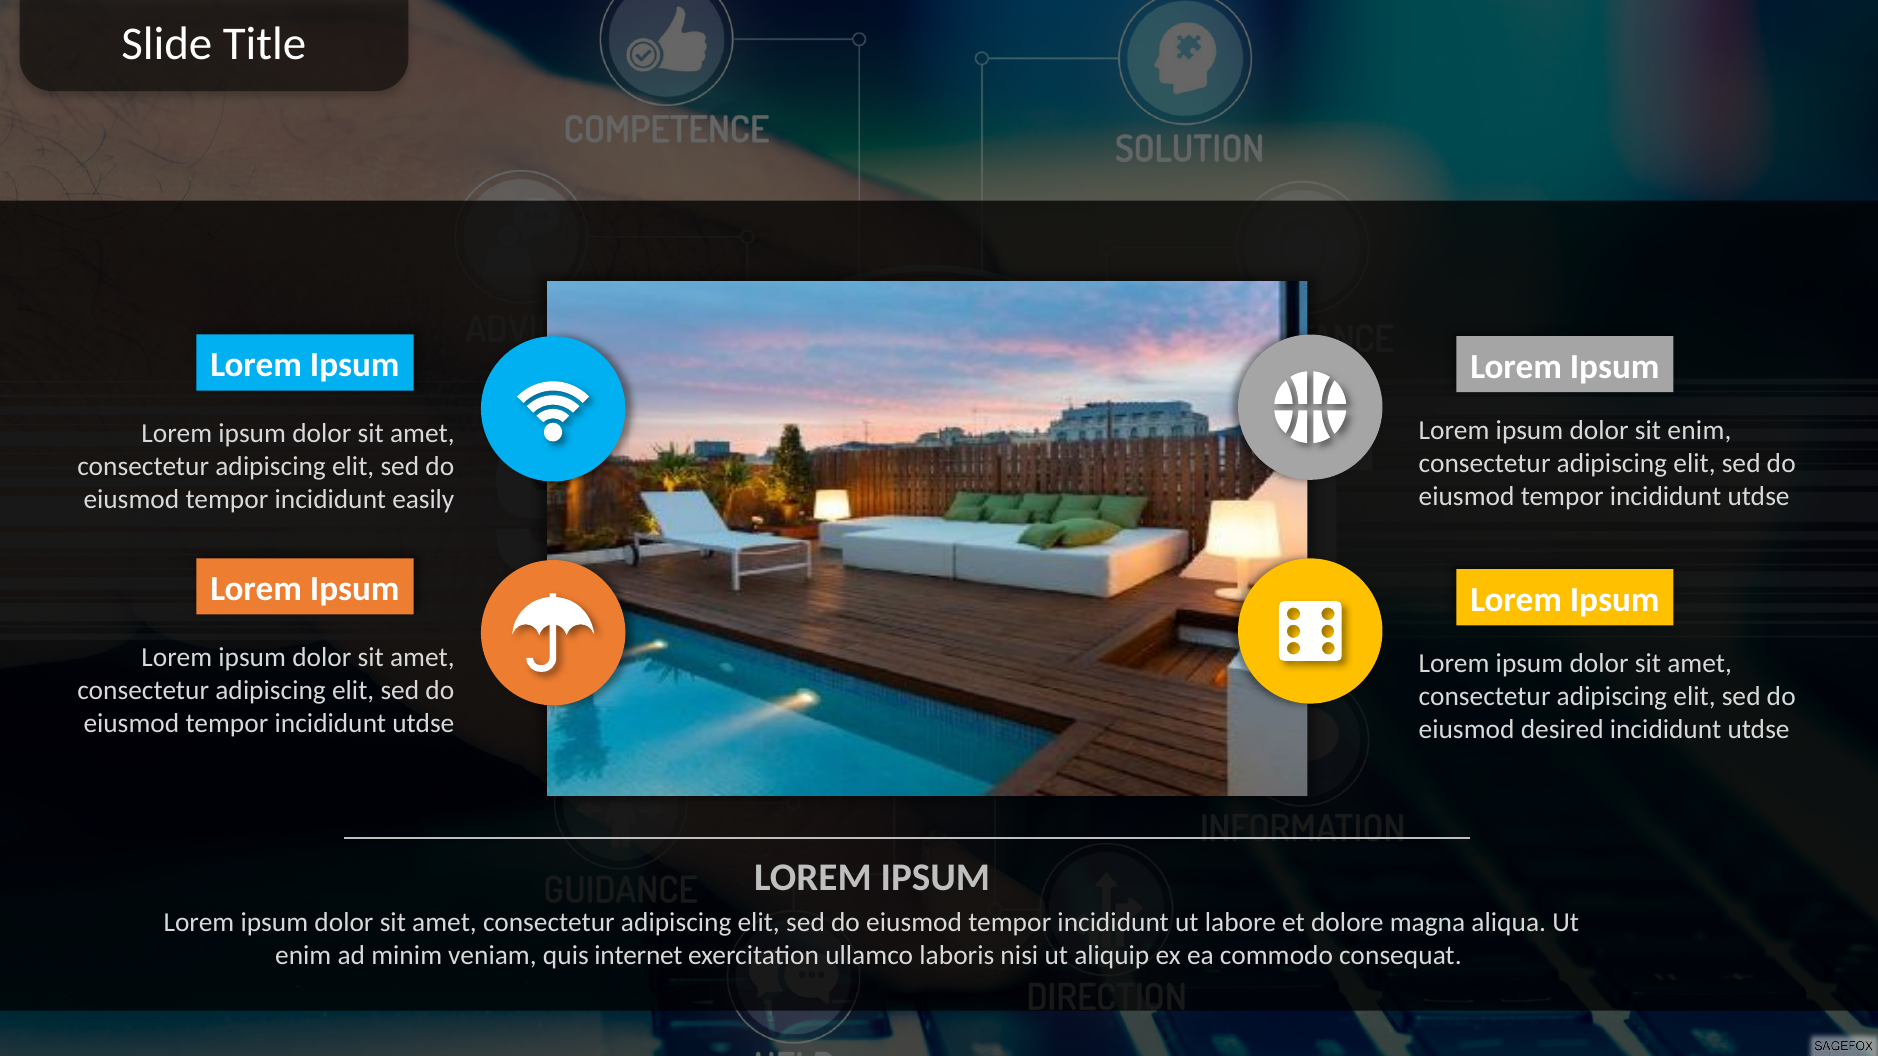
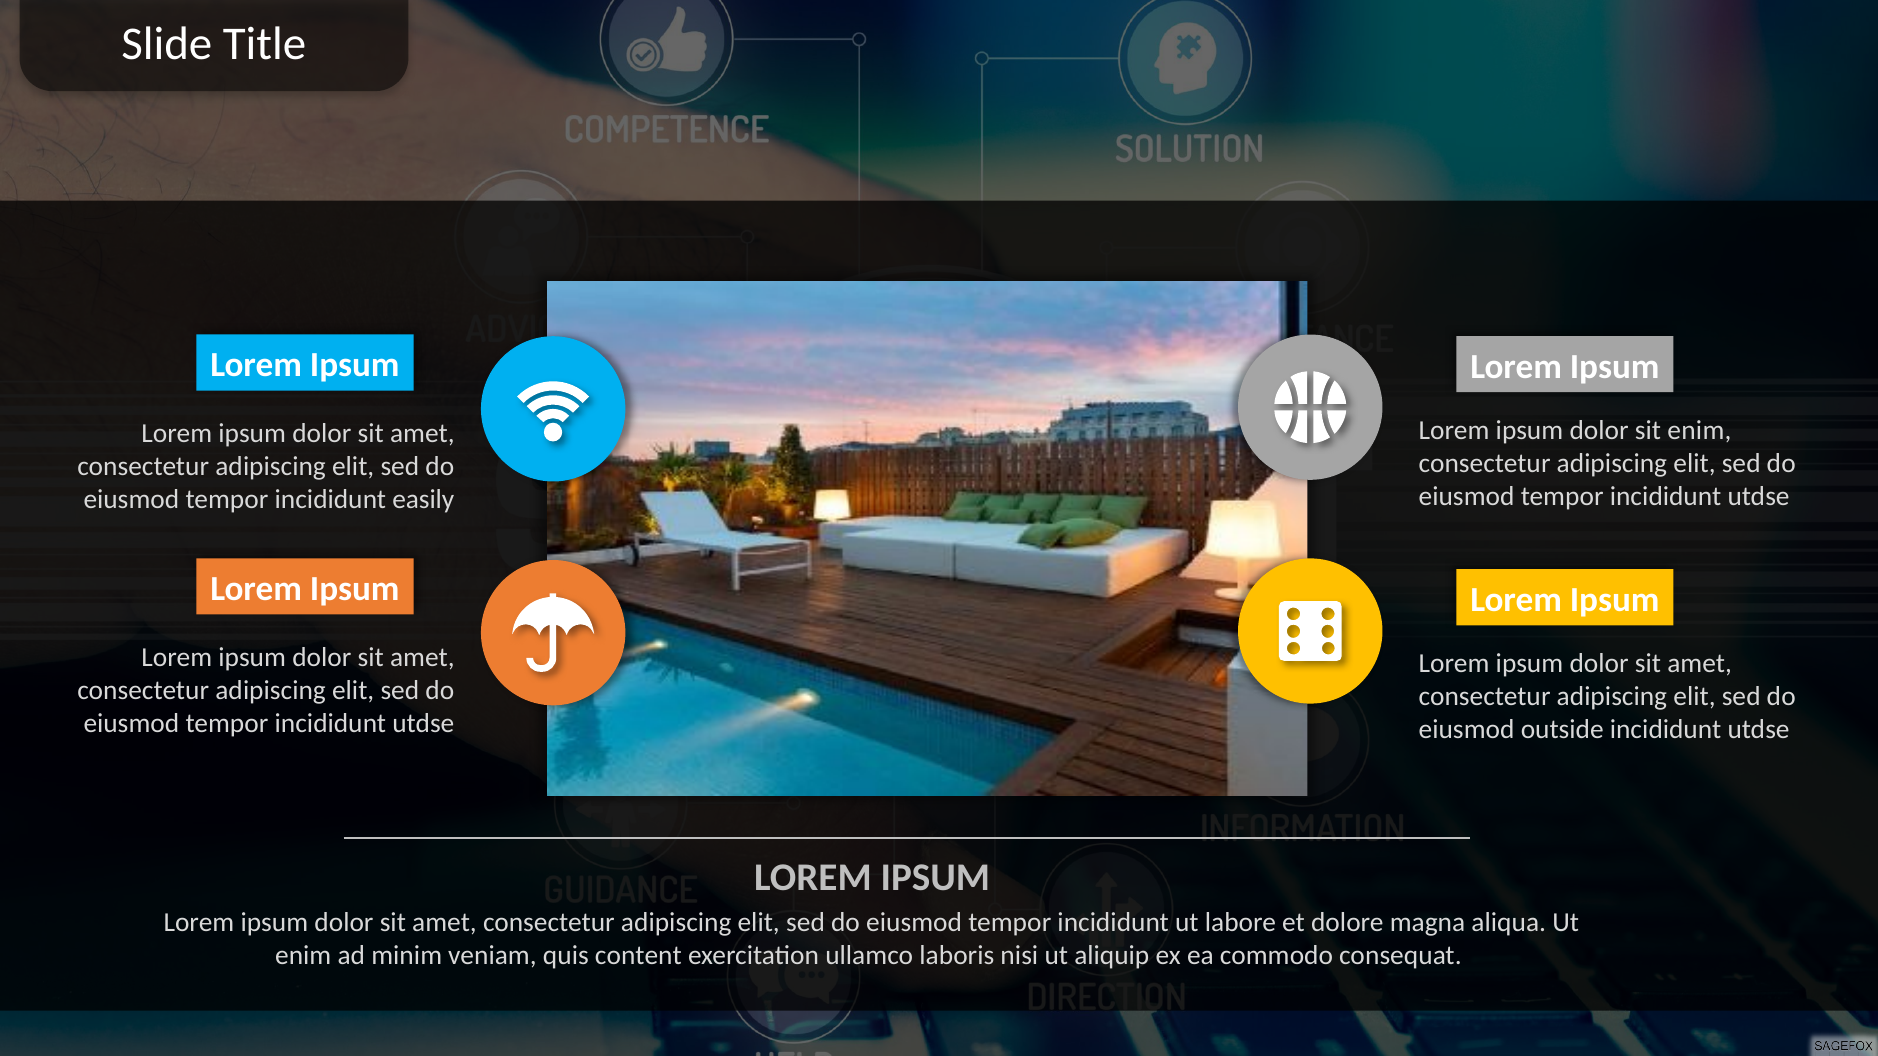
desired: desired -> outside
internet: internet -> content
